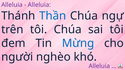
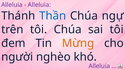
Mừng colour: blue -> orange
